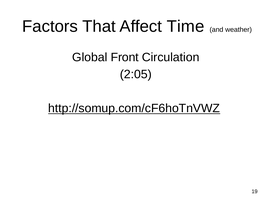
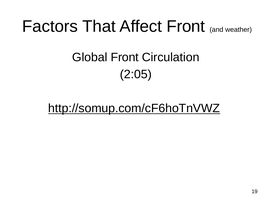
Affect Time: Time -> Front
